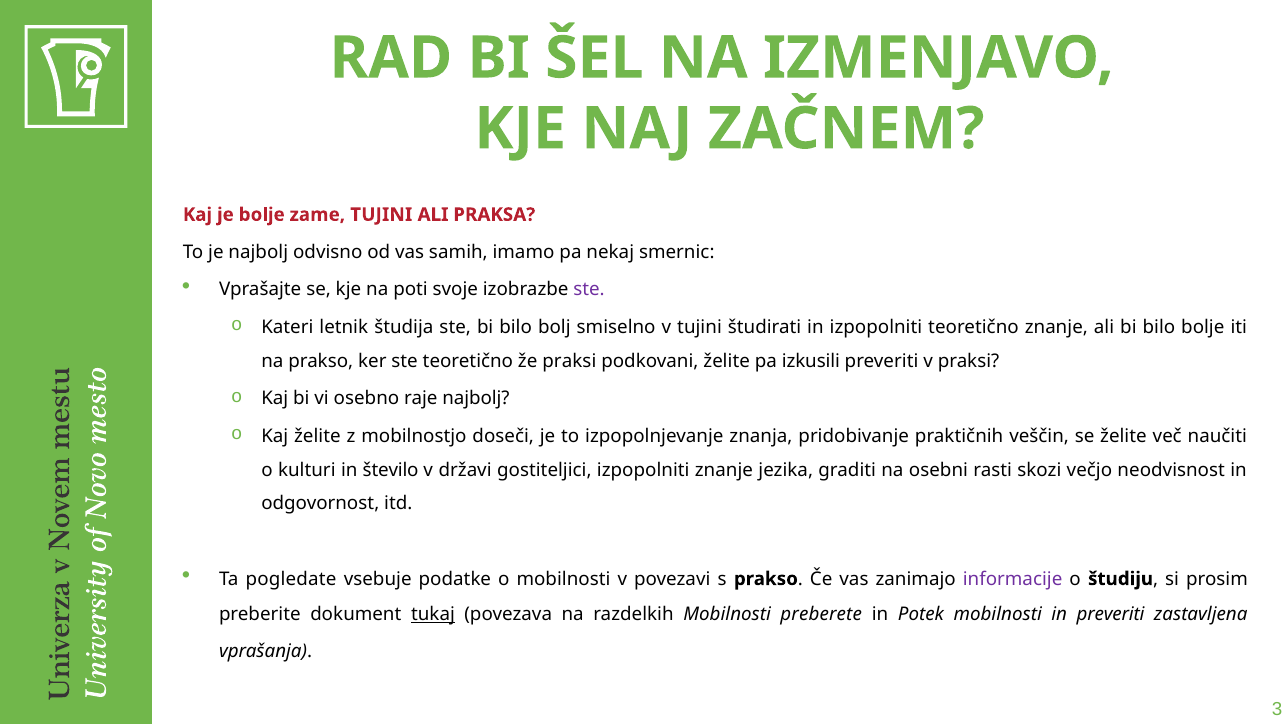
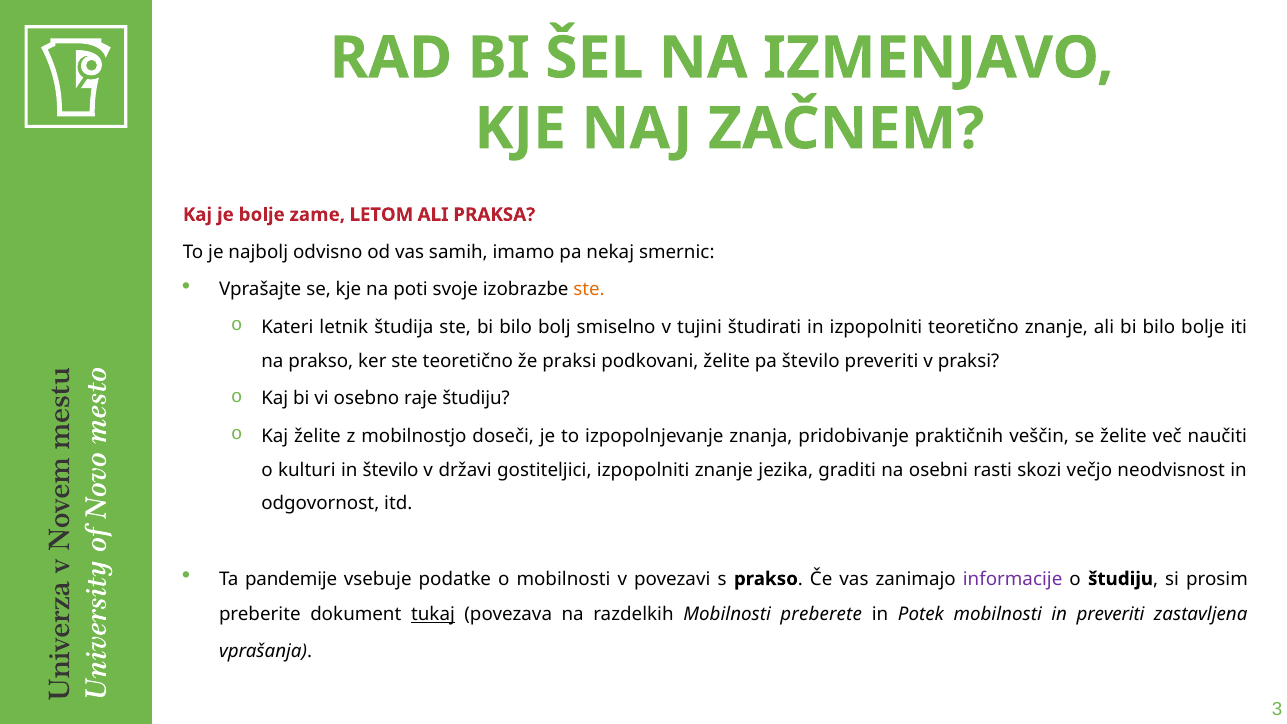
zame TUJINI: TUJINI -> LETOM
ste at (589, 290) colour: purple -> orange
pa izkusili: izkusili -> število
raje najbolj: najbolj -> študiju
pogledate: pogledate -> pandemije
